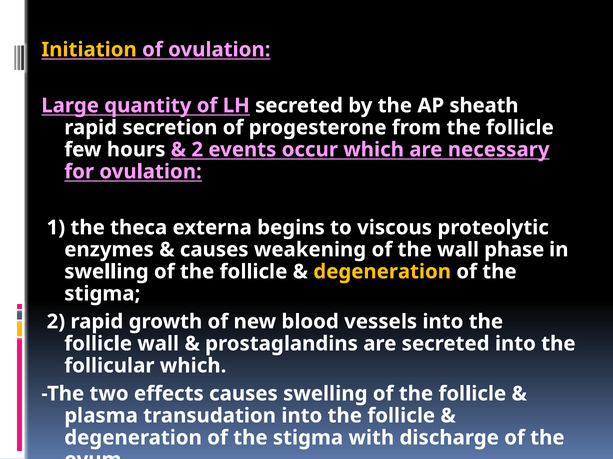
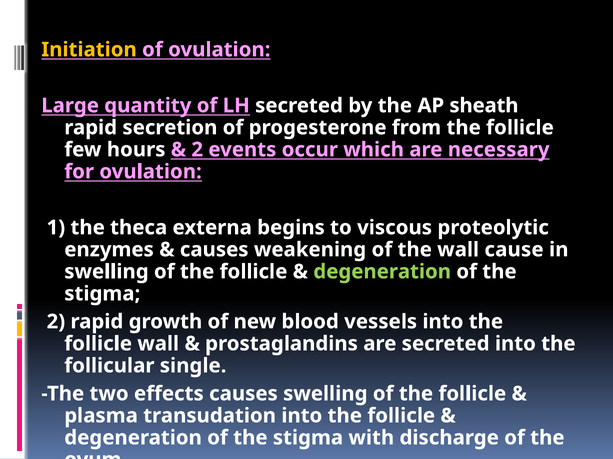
phase: phase -> cause
degeneration at (382, 272) colour: yellow -> light green
follicular which: which -> single
